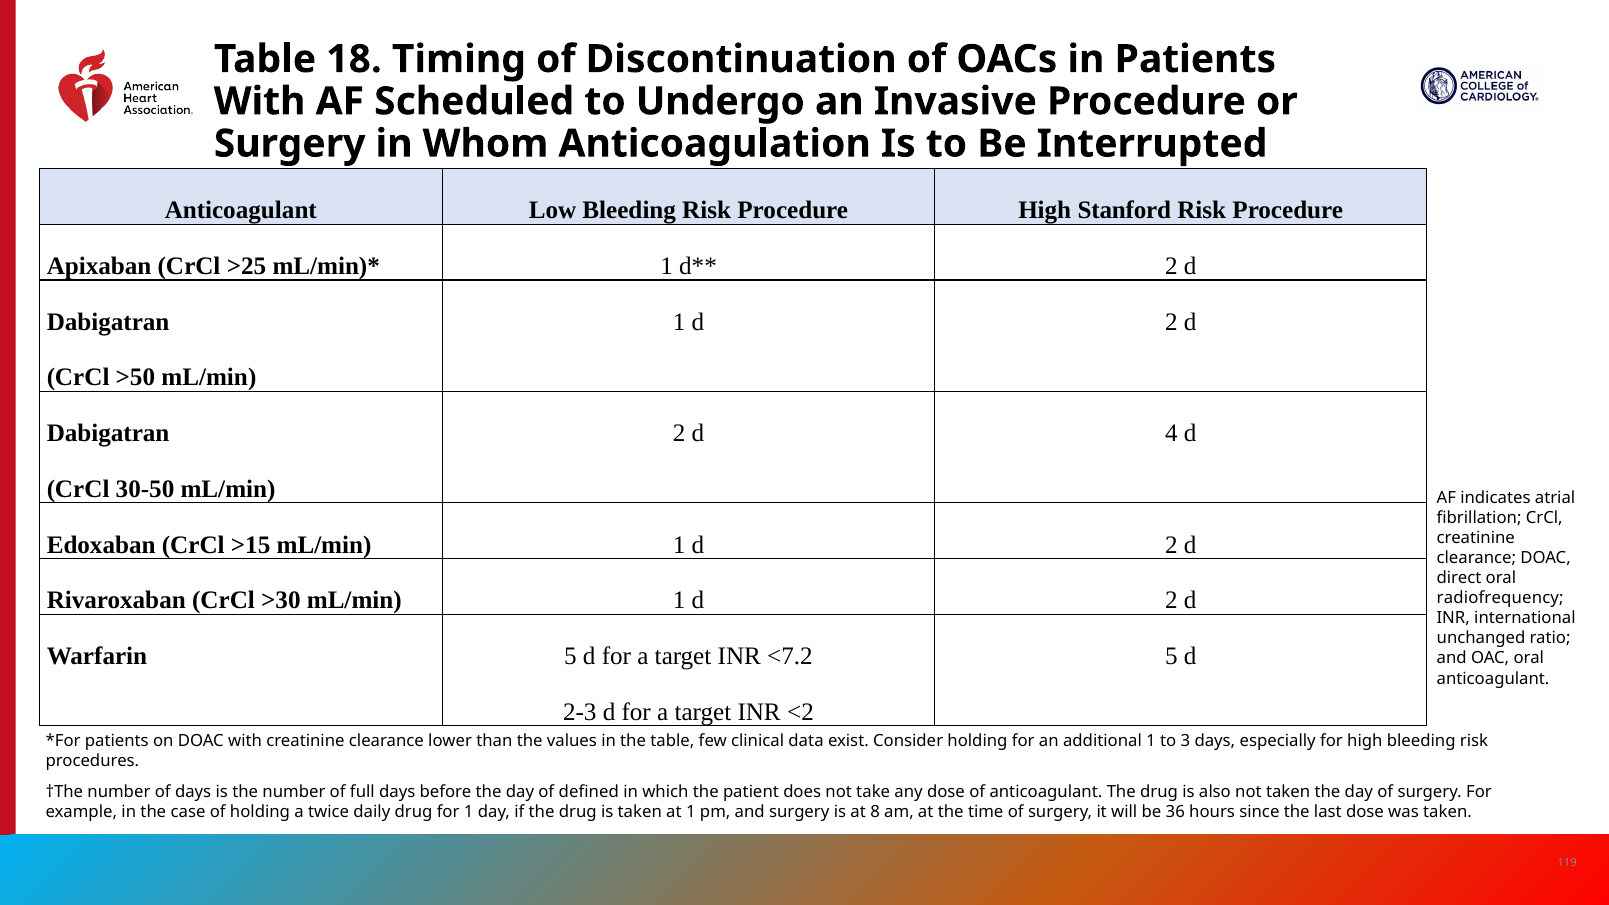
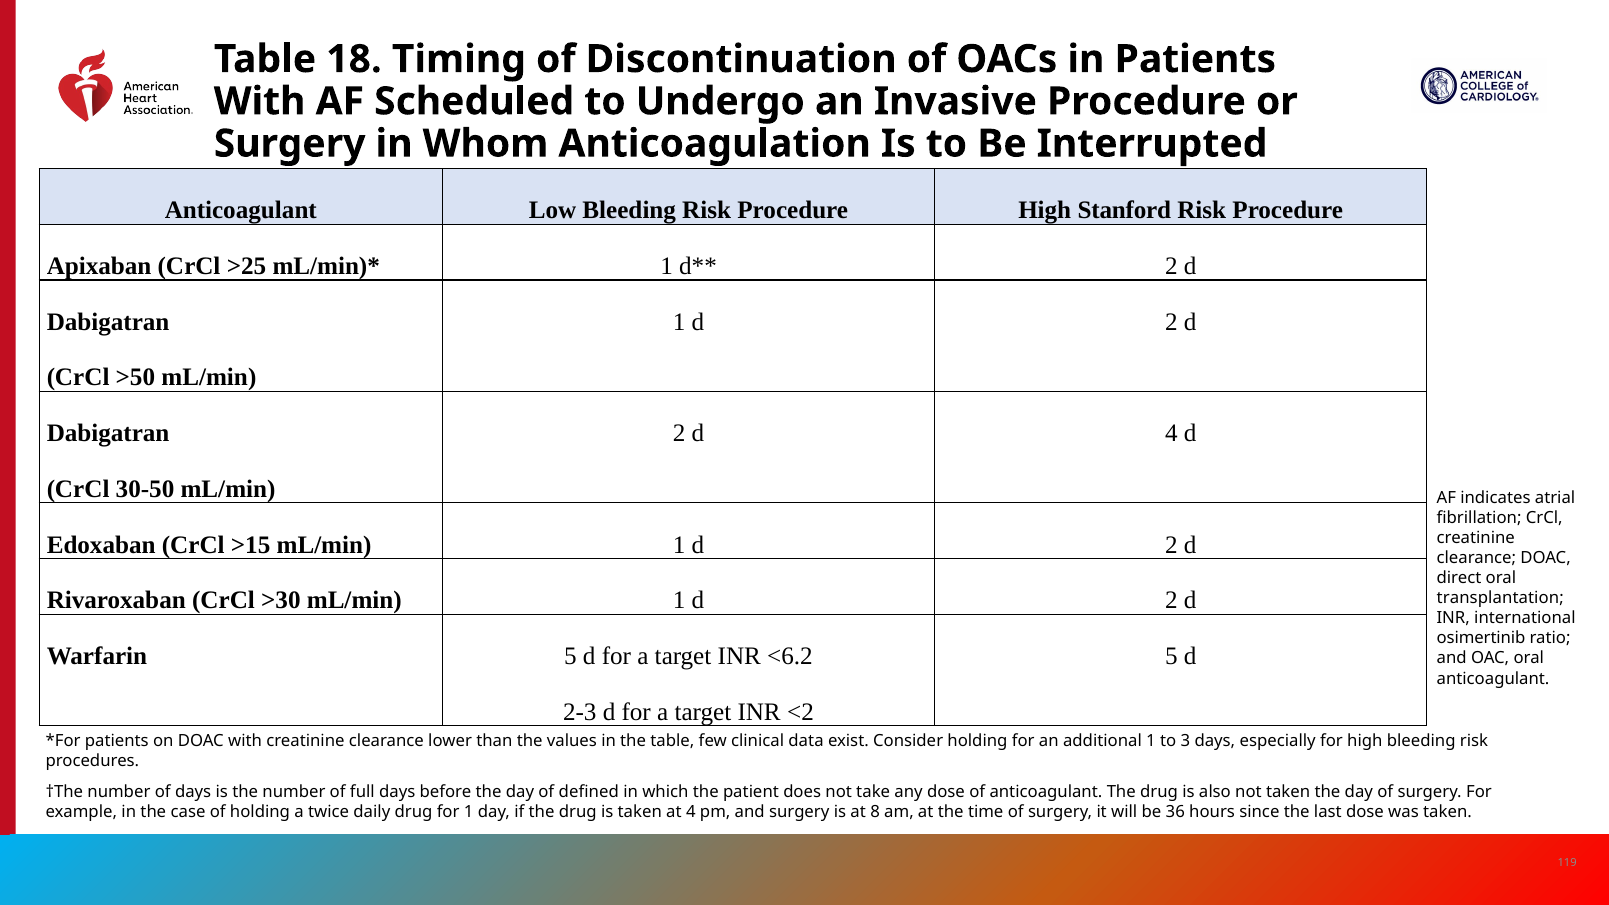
radiofrequency: radiofrequency -> transplantation
unchanged: unchanged -> osimertinib
<7.2: <7.2 -> <6.2
at 1: 1 -> 4
